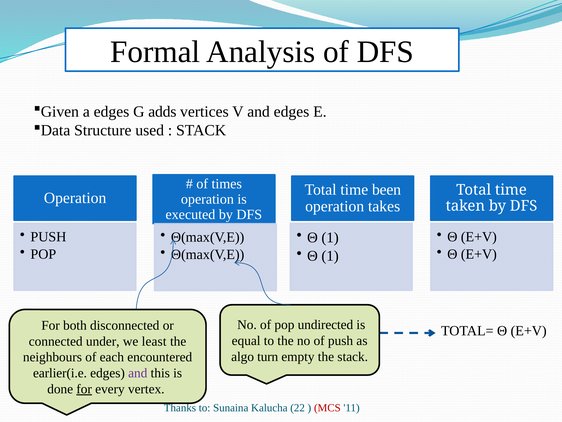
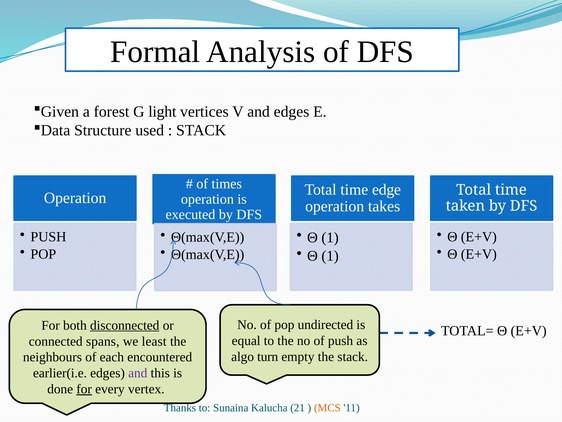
a edges: edges -> forest
adds: adds -> light
been: been -> edge
disconnected underline: none -> present
under: under -> spans
22: 22 -> 21
MCS colour: red -> orange
